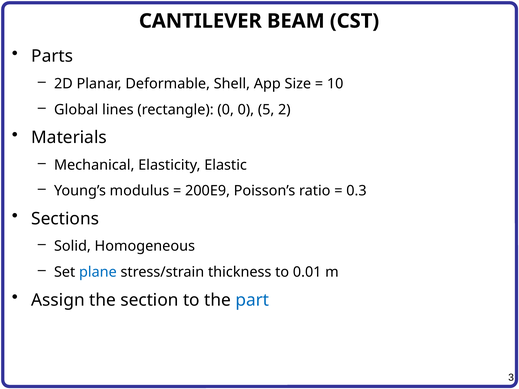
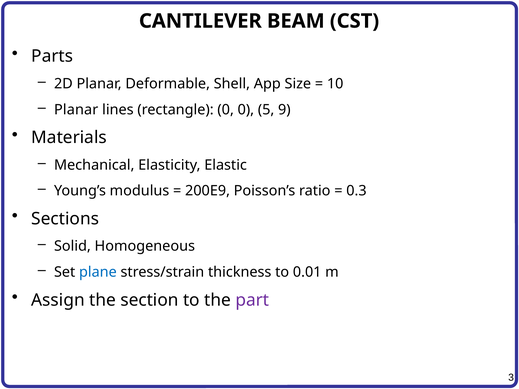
Global at (76, 110): Global -> Planar
2: 2 -> 9
part colour: blue -> purple
